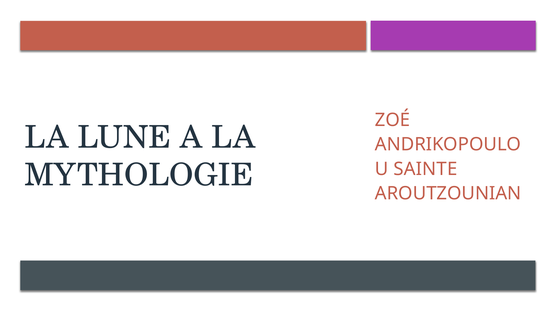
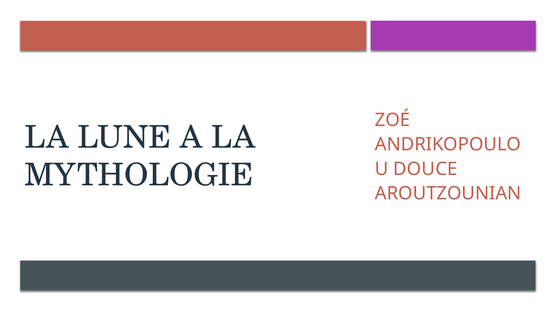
SAINTE: SAINTE -> DOUCE
